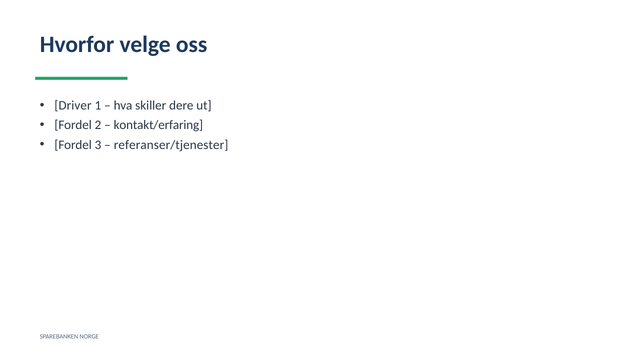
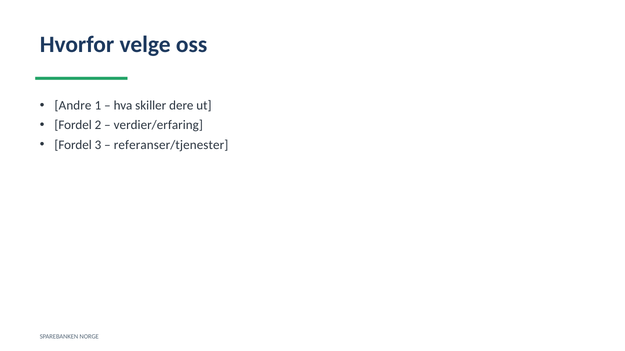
Driver: Driver -> Andre
kontakt/erfaring: kontakt/erfaring -> verdier/erfaring
